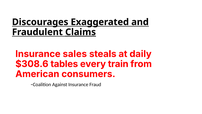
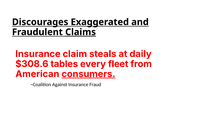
sales: sales -> claim
train: train -> fleet
consumers underline: none -> present
